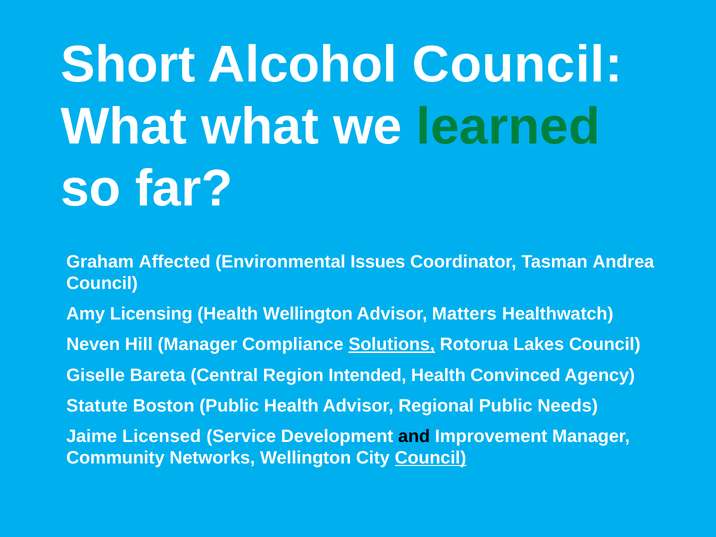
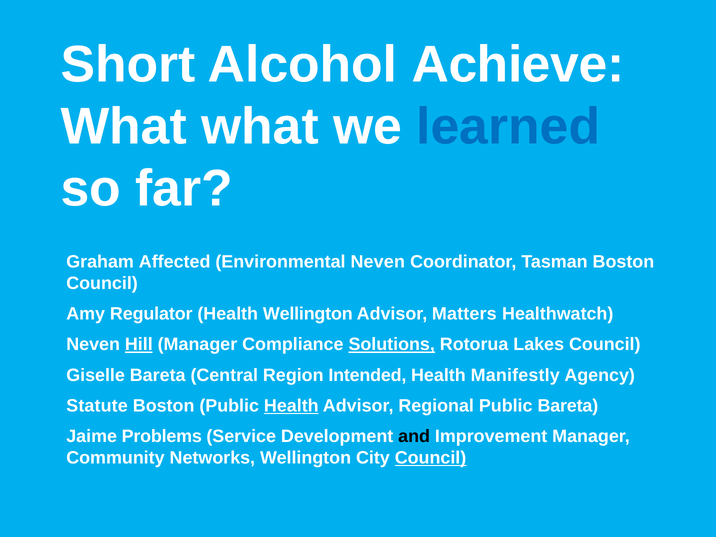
Alcohol Council: Council -> Achieve
learned colour: green -> blue
Environmental Issues: Issues -> Neven
Tasman Andrea: Andrea -> Boston
Licensing: Licensing -> Regulator
Hill underline: none -> present
Convinced: Convinced -> Manifestly
Health at (291, 406) underline: none -> present
Public Needs: Needs -> Bareta
Licensed: Licensed -> Problems
